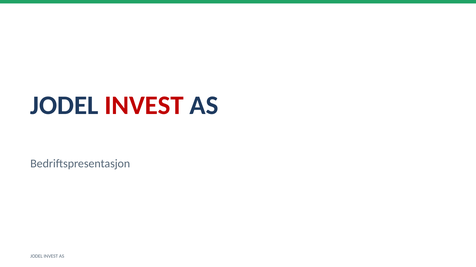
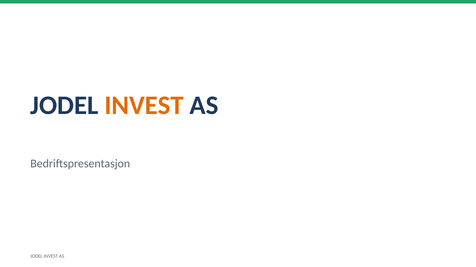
INVEST at (144, 106) colour: red -> orange
